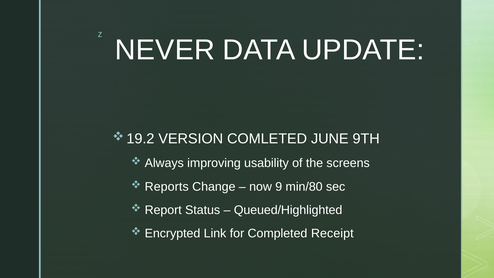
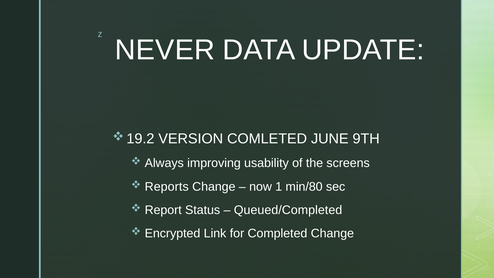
9: 9 -> 1
Queued/Highlighted: Queued/Highlighted -> Queued/Completed
Completed Receipt: Receipt -> Change
